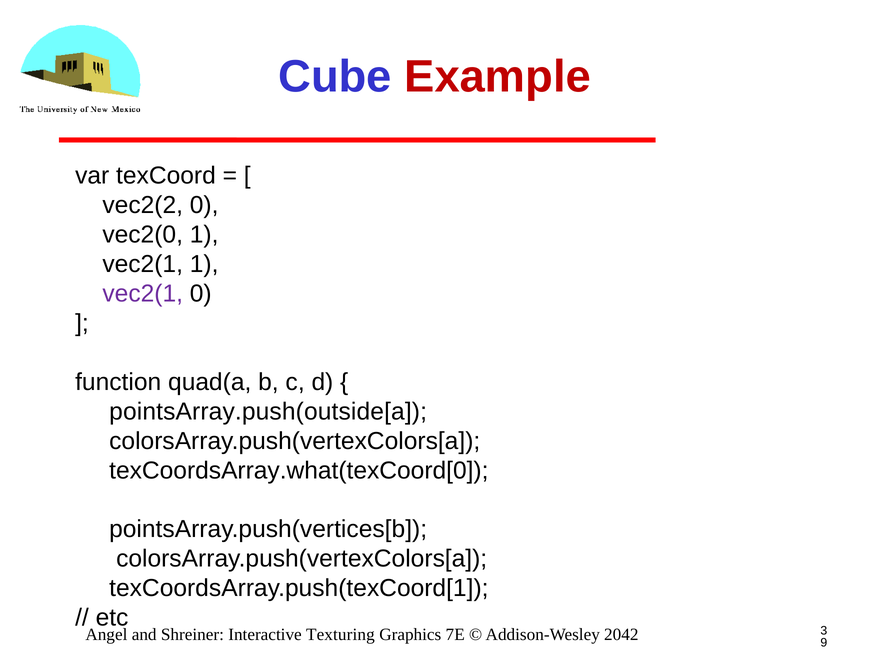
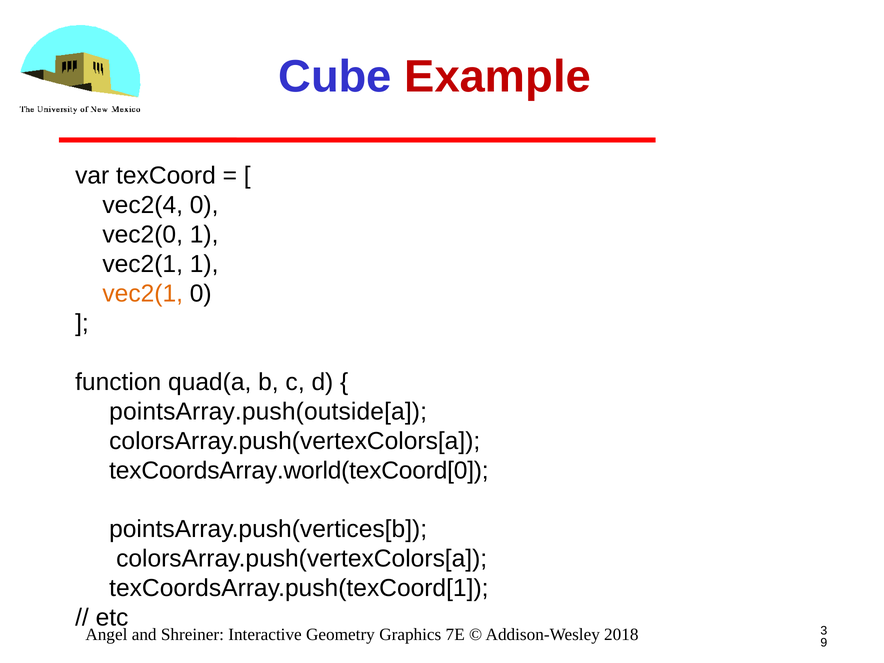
vec2(2: vec2(2 -> vec2(4
vec2(1 at (143, 294) colour: purple -> orange
texCoordsArray.what(texCoord[0: texCoordsArray.what(texCoord[0 -> texCoordsArray.world(texCoord[0
Texturing: Texturing -> Geometry
2042: 2042 -> 2018
